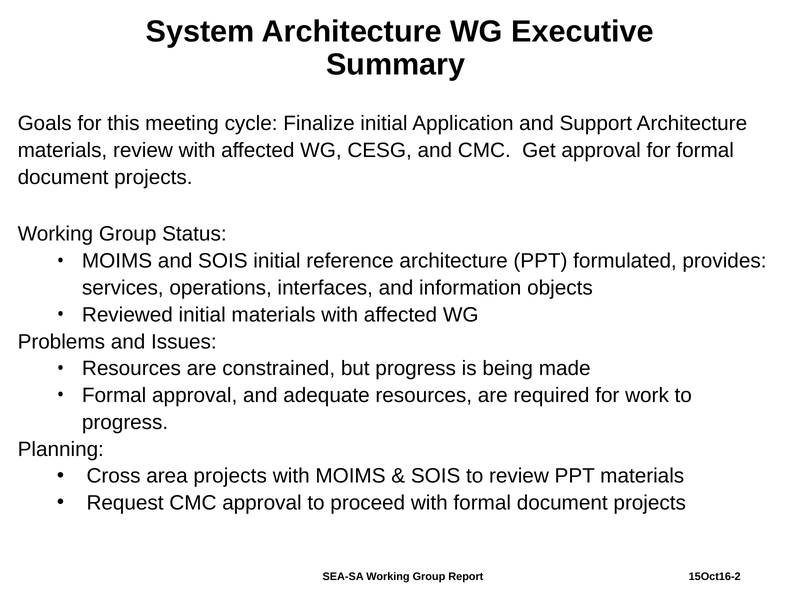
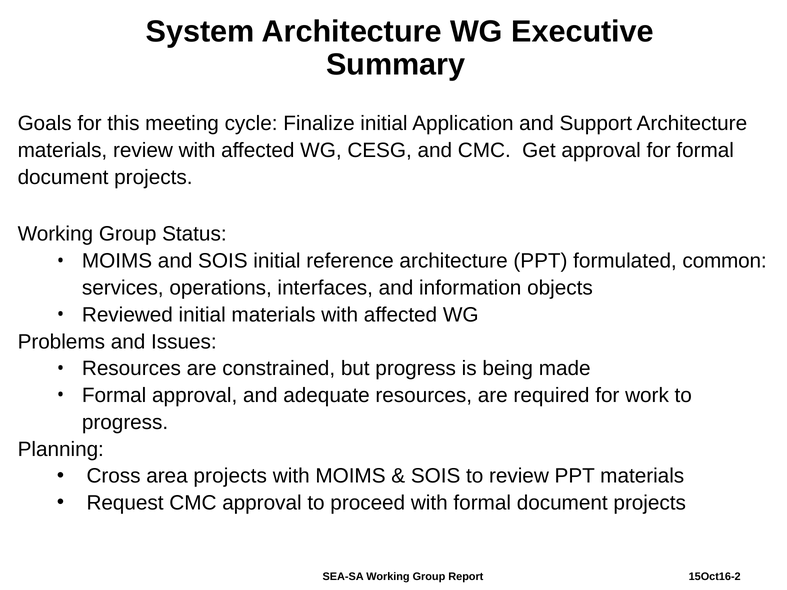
provides: provides -> common
